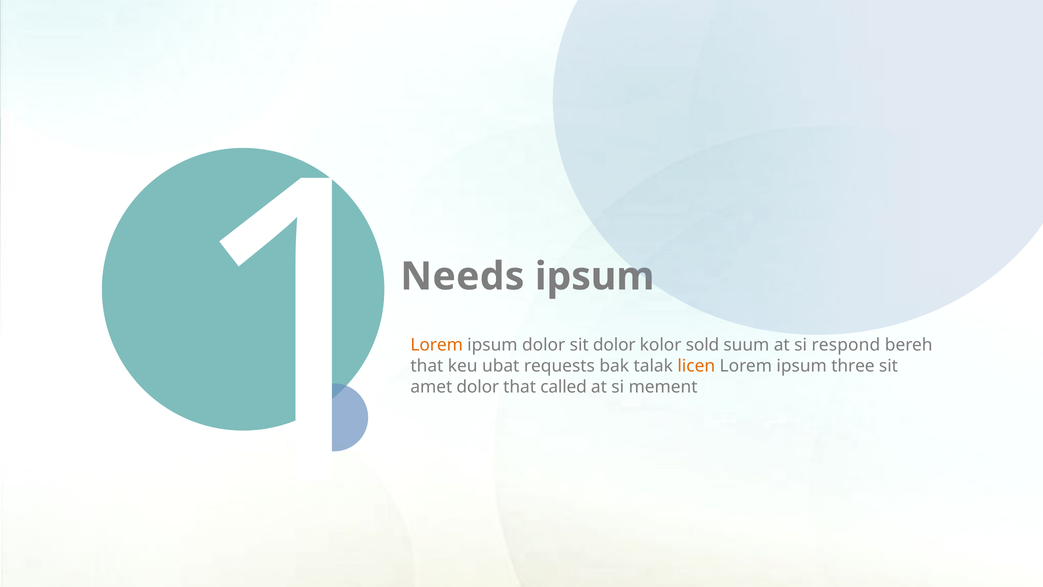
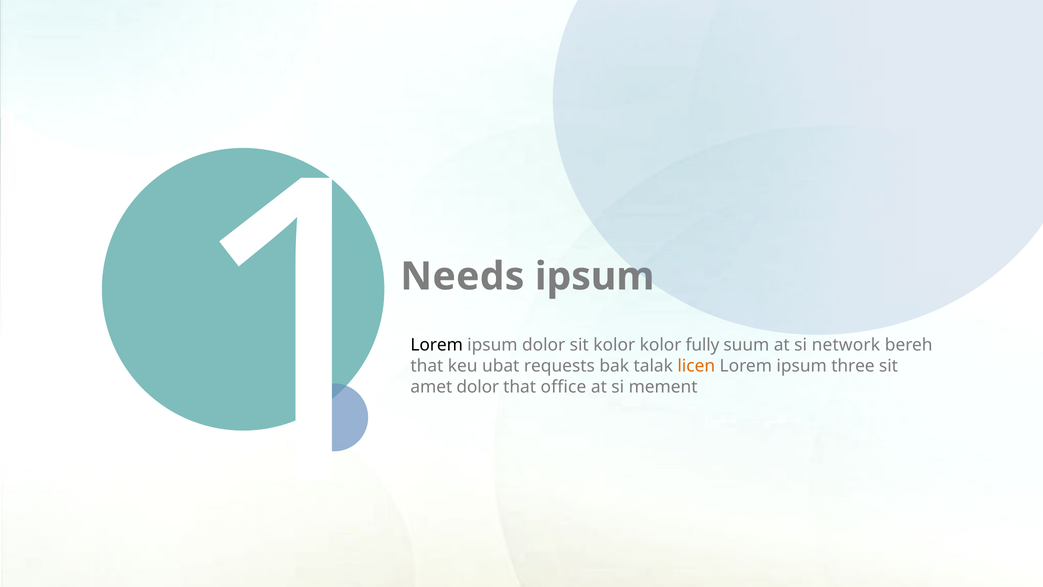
Lorem at (437, 345) colour: orange -> black
sit dolor: dolor -> kolor
sold: sold -> fully
respond: respond -> network
called: called -> office
